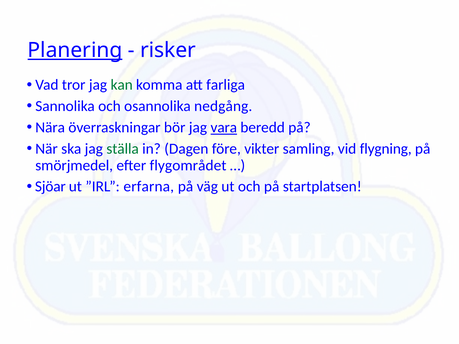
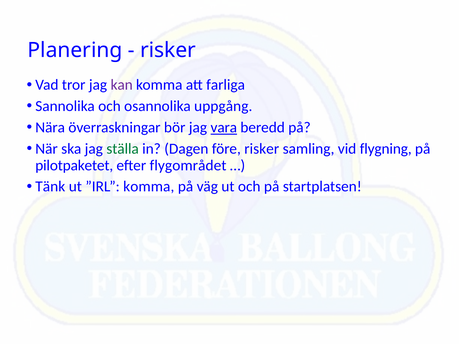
Planering underline: present -> none
kan colour: green -> purple
nedgång: nedgång -> uppgång
före vikter: vikter -> risker
smörjmedel: smörjmedel -> pilotpaketet
Sjöar: Sjöar -> Tänk
”IRL erfarna: erfarna -> komma
